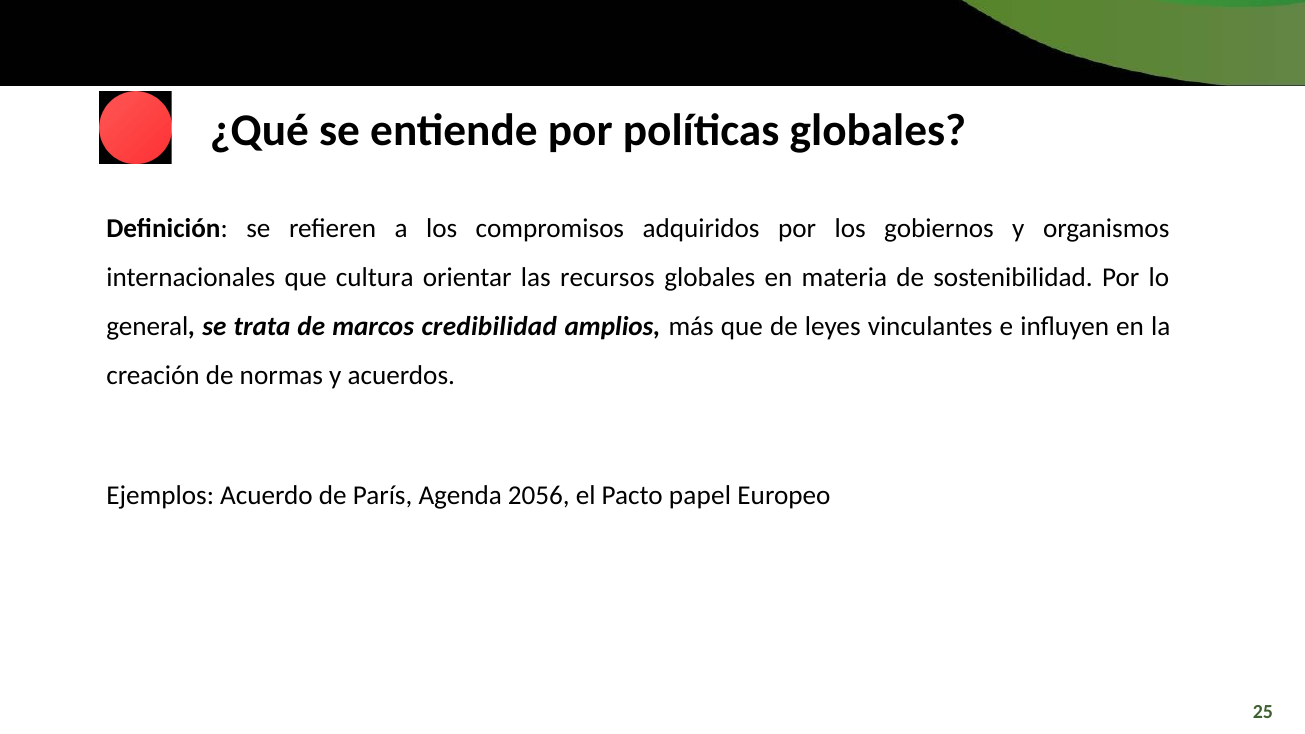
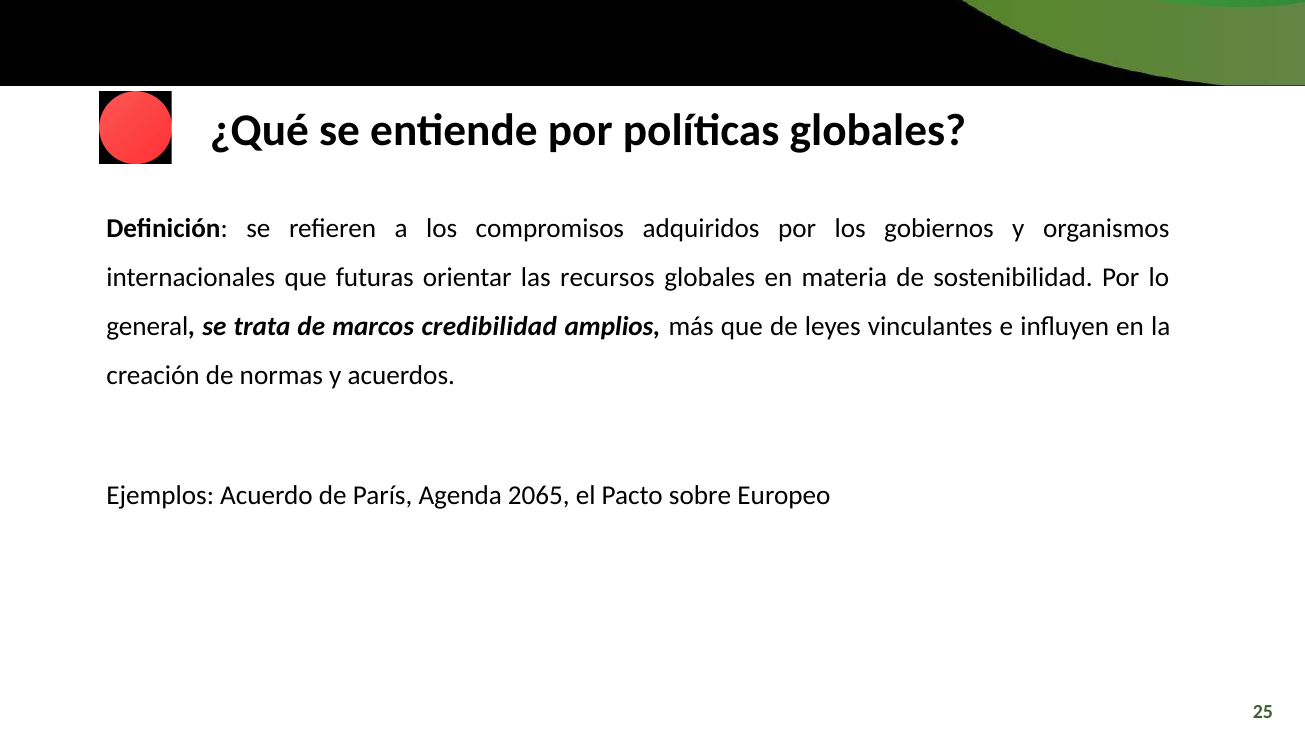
cultura: cultura -> futuras
2056: 2056 -> 2065
papel: papel -> sobre
